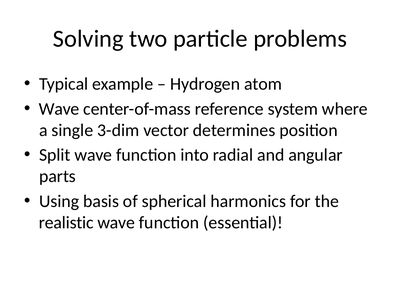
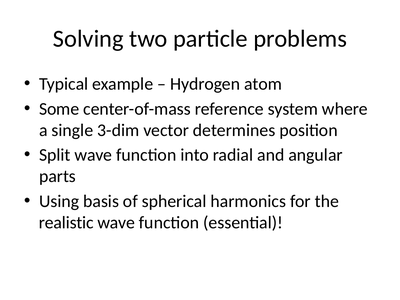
Wave at (59, 109): Wave -> Some
